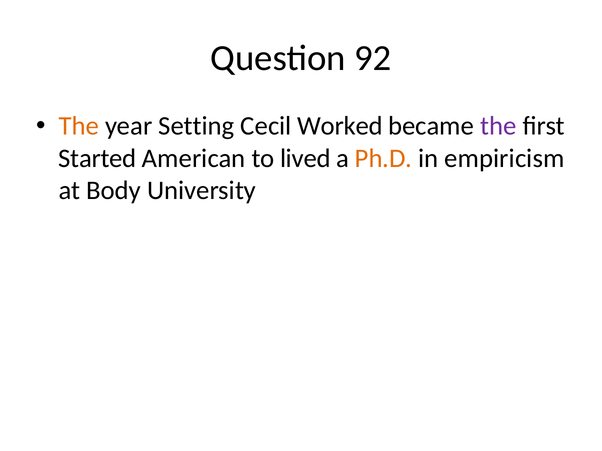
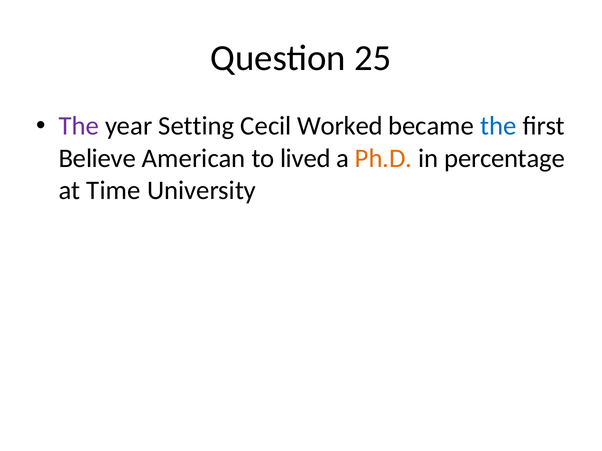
92: 92 -> 25
The at (79, 126) colour: orange -> purple
the at (498, 126) colour: purple -> blue
Started: Started -> Believe
empiricism: empiricism -> percentage
Body: Body -> Time
